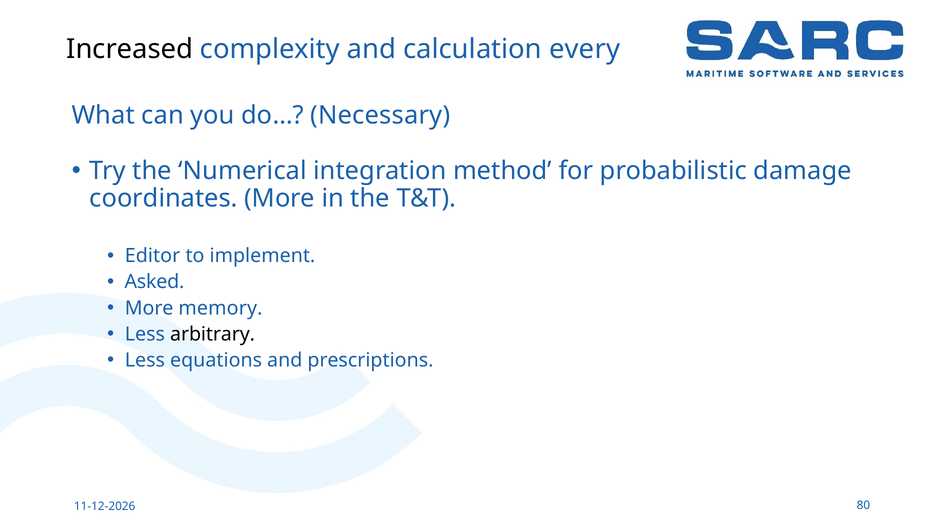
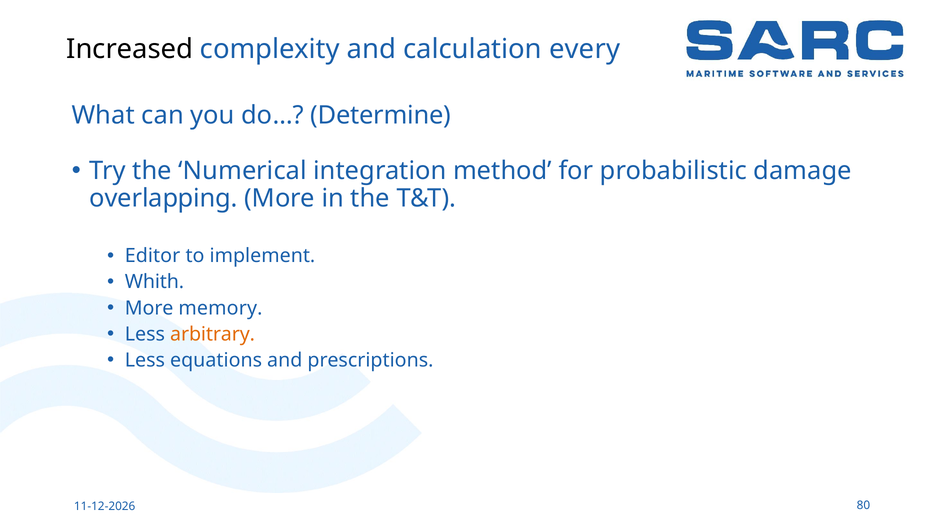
Necessary: Necessary -> Determine
coordinates: coordinates -> overlapping
Asked: Asked -> Whith
arbitrary colour: black -> orange
